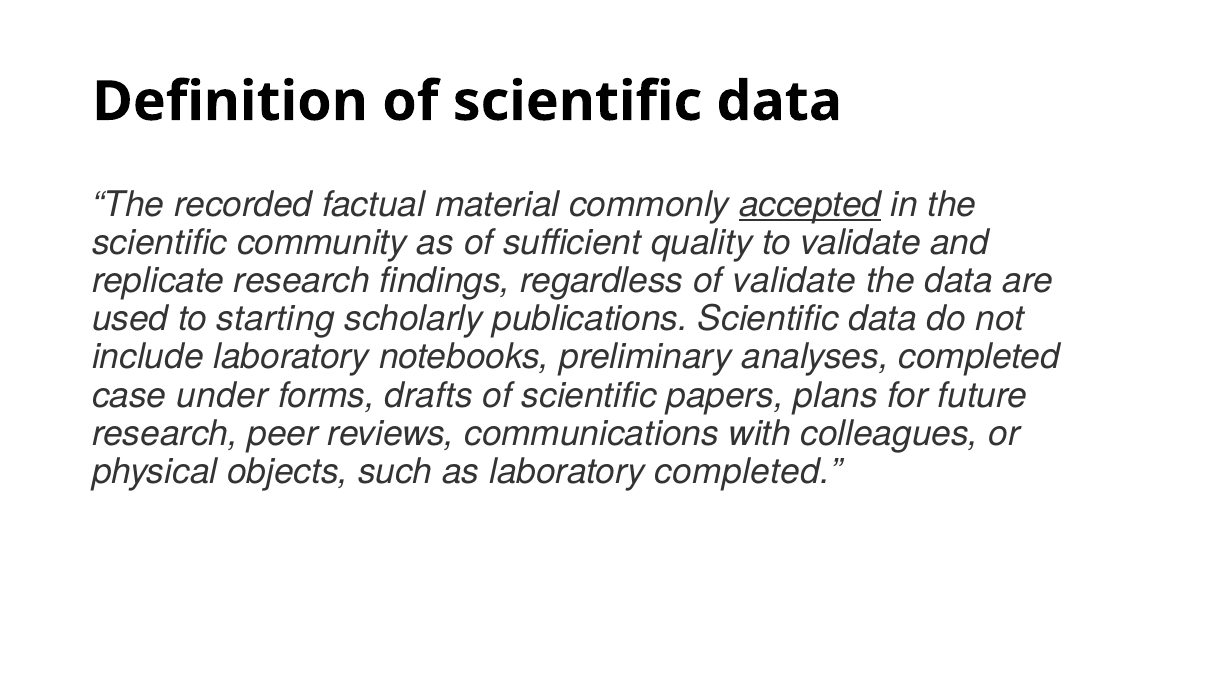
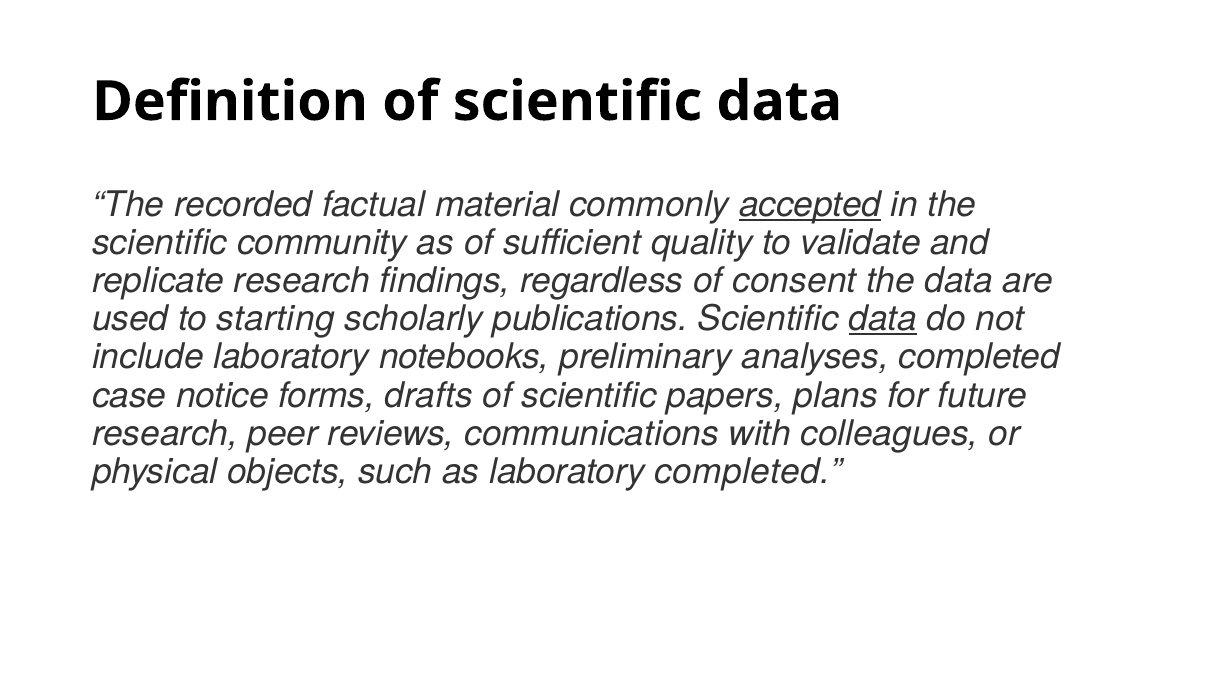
of validate: validate -> consent
data at (883, 319) underline: none -> present
under: under -> notice
